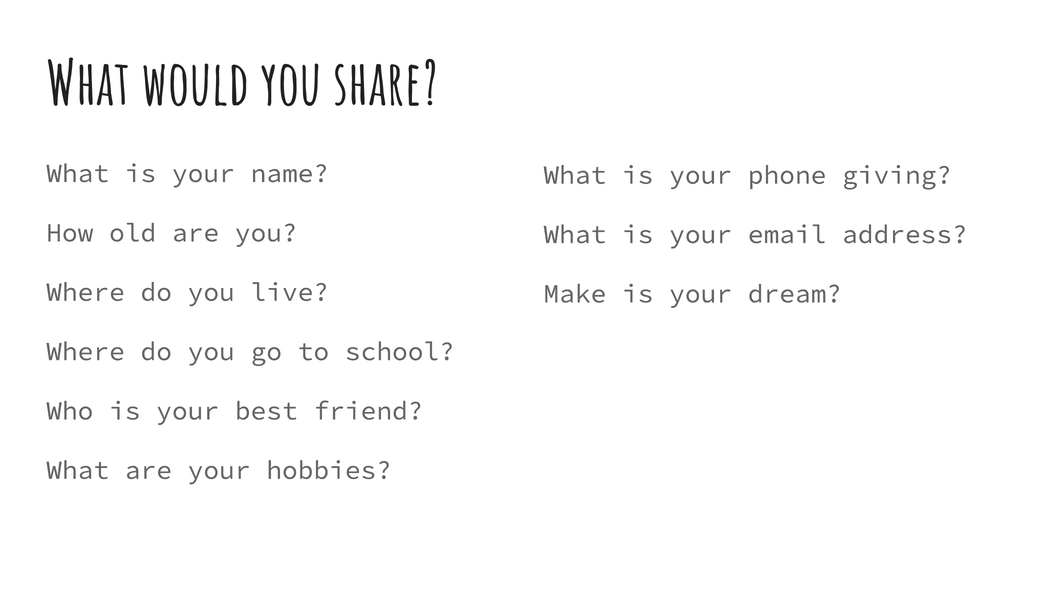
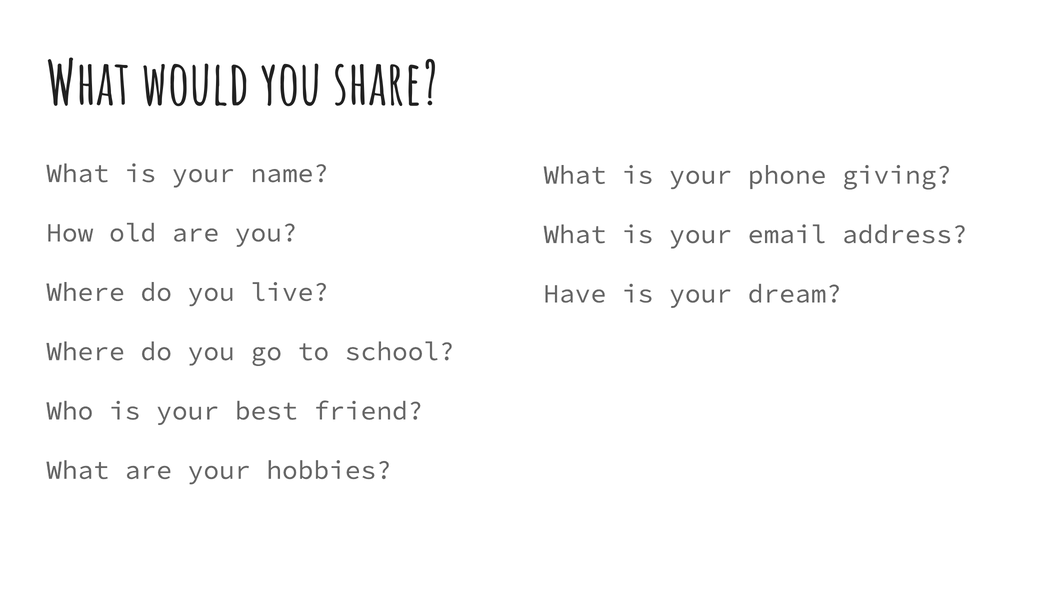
Make: Make -> Have
